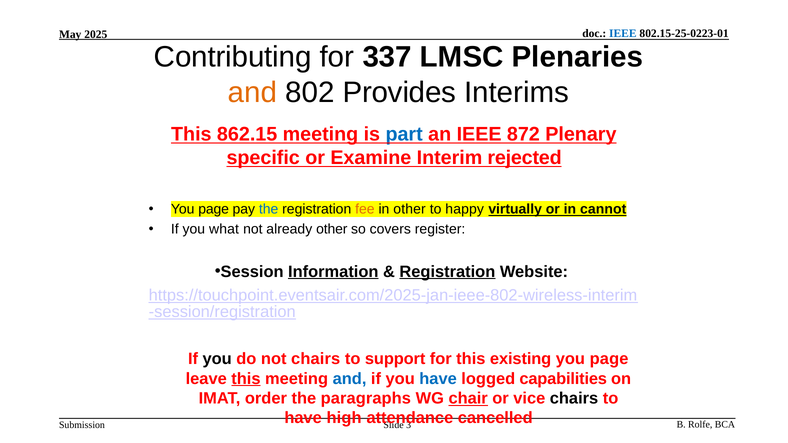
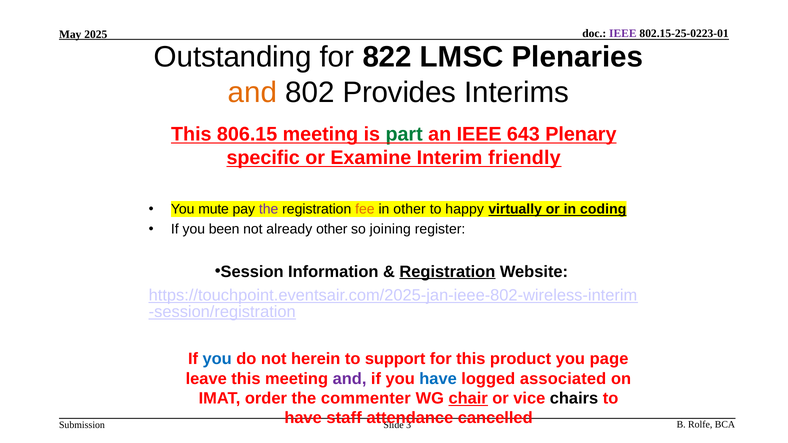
IEEE at (623, 33) colour: blue -> purple
Contributing: Contributing -> Outstanding
337: 337 -> 822
862.15: 862.15 -> 806.15
part colour: blue -> green
872: 872 -> 643
rejected: rejected -> friendly
page at (214, 209): page -> mute
the at (269, 209) colour: blue -> purple
cannot: cannot -> coding
what: what -> been
covers: covers -> joining
Information underline: present -> none
you at (217, 359) colour: black -> blue
not chairs: chairs -> herein
existing: existing -> product
this at (246, 379) underline: present -> none
and at (350, 379) colour: blue -> purple
capabilities: capabilities -> associated
paragraphs: paragraphs -> commenter
high: high -> staff
